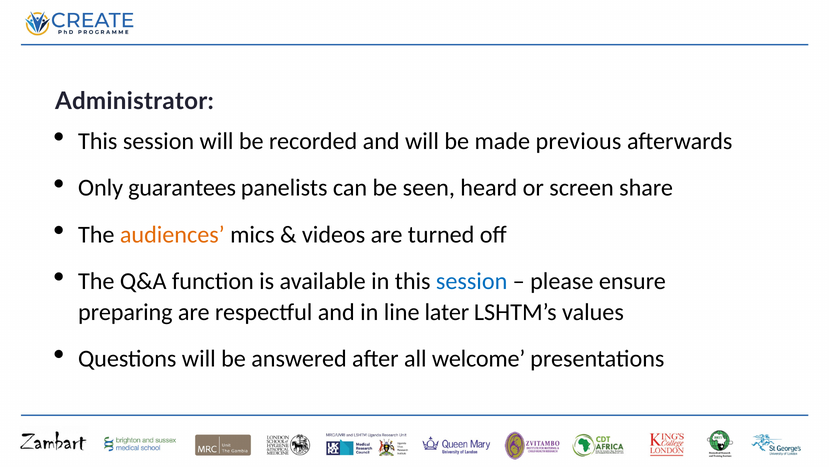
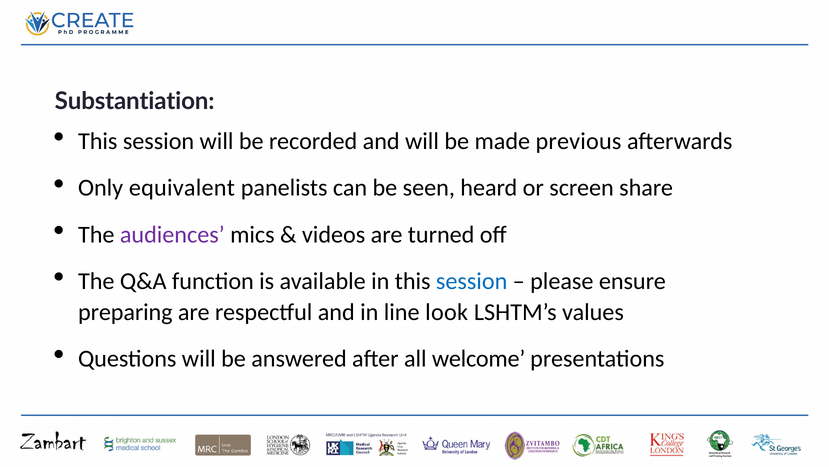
Administrator: Administrator -> Substantiation
guarantees: guarantees -> equivalent
audiences colour: orange -> purple
later: later -> look
